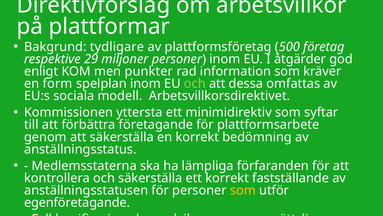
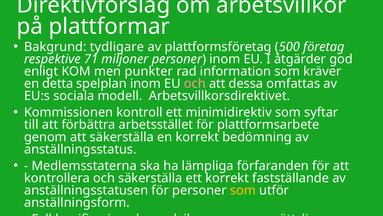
29: 29 -> 71
form: form -> detta
och at (195, 84) colour: light green -> pink
yttersta: yttersta -> kontroll
företagande: företagande -> arbetsstället
egenföretagande: egenföretagande -> anställningsform
